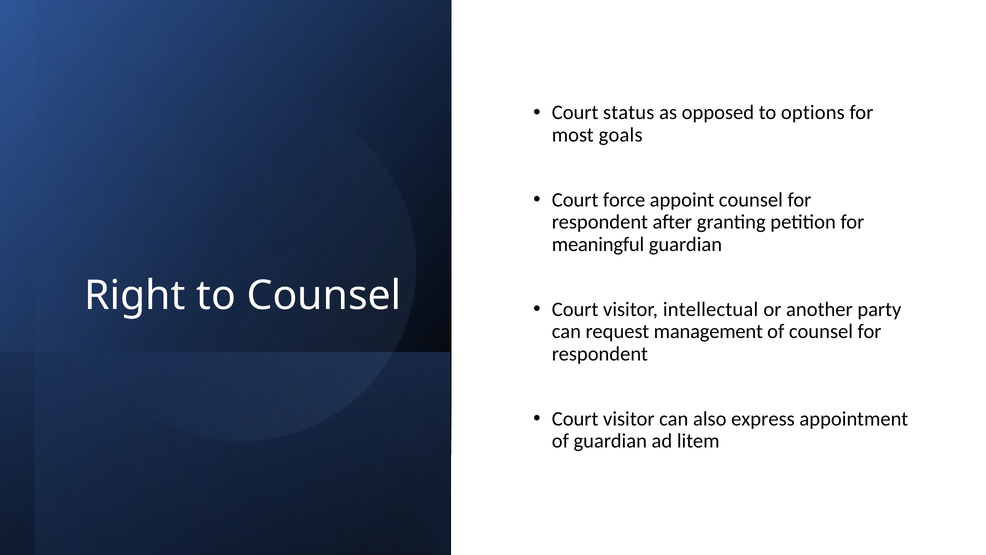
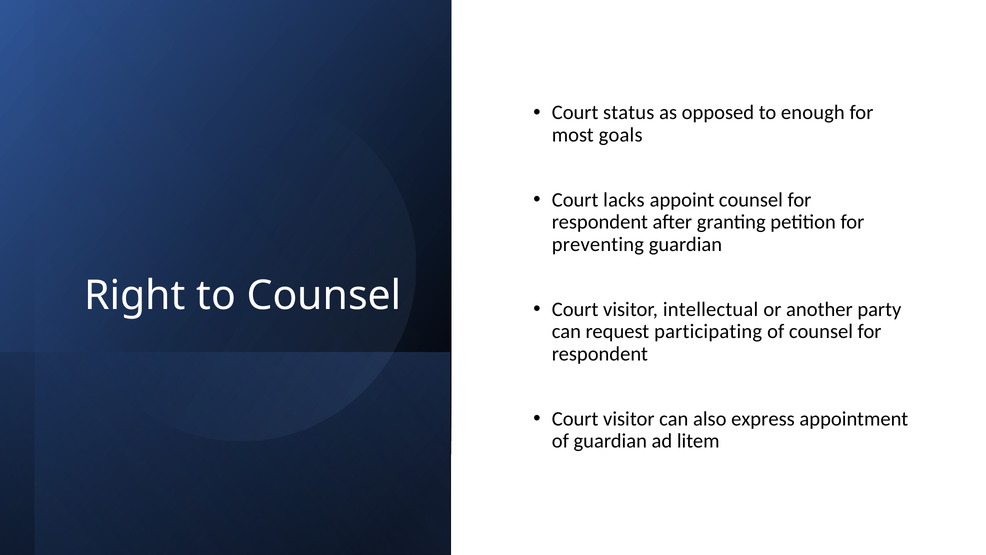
options: options -> enough
force: force -> lacks
meaningful: meaningful -> preventing
management: management -> participating
